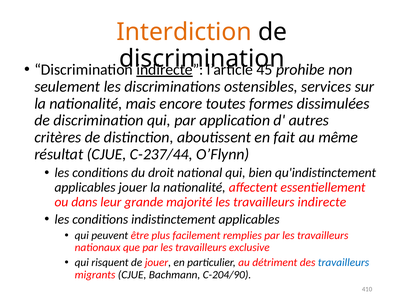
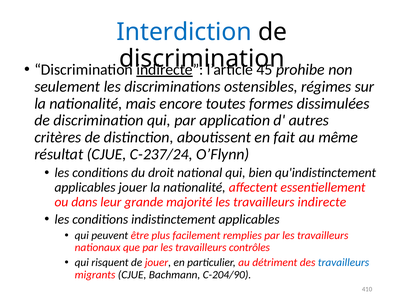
Interdiction colour: orange -> blue
services: services -> régimes
C-237/44: C-237/44 -> C-237/24
exclusive: exclusive -> contrôles
